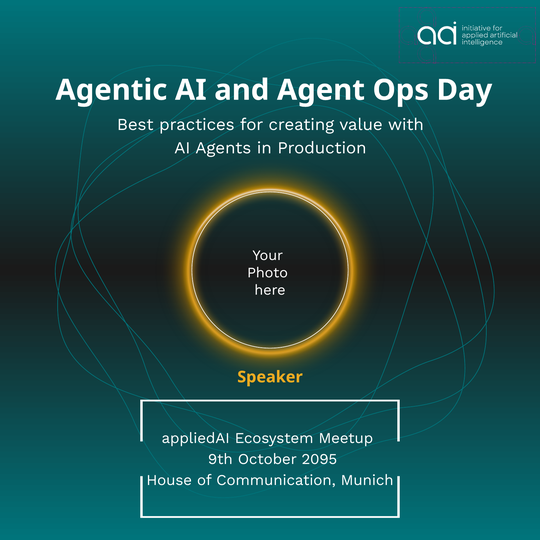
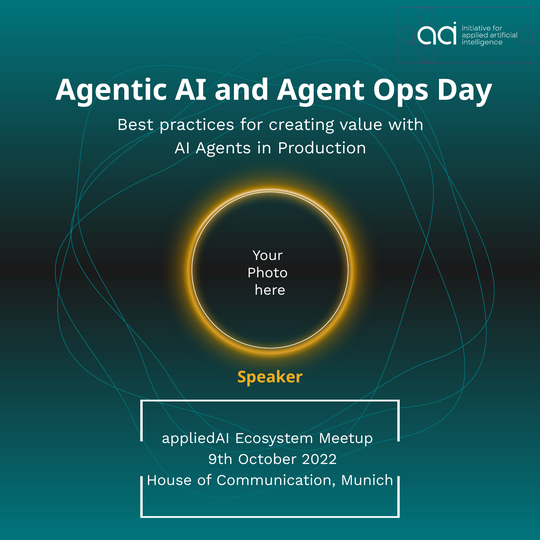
2095: 2095 -> 2022
